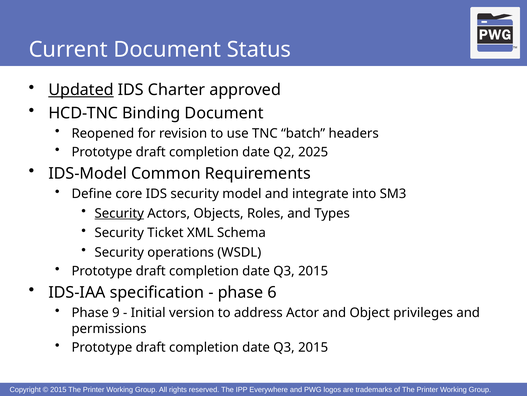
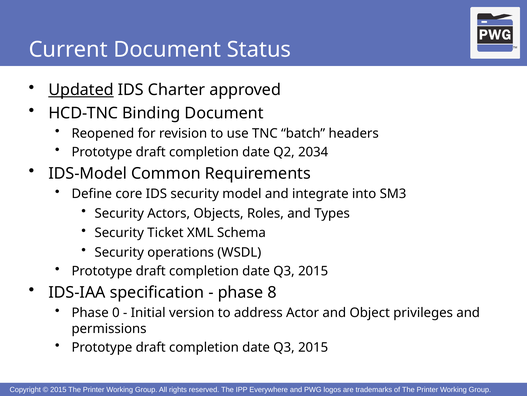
2025: 2025 -> 2034
Security at (119, 213) underline: present -> none
6: 6 -> 8
9: 9 -> 0
